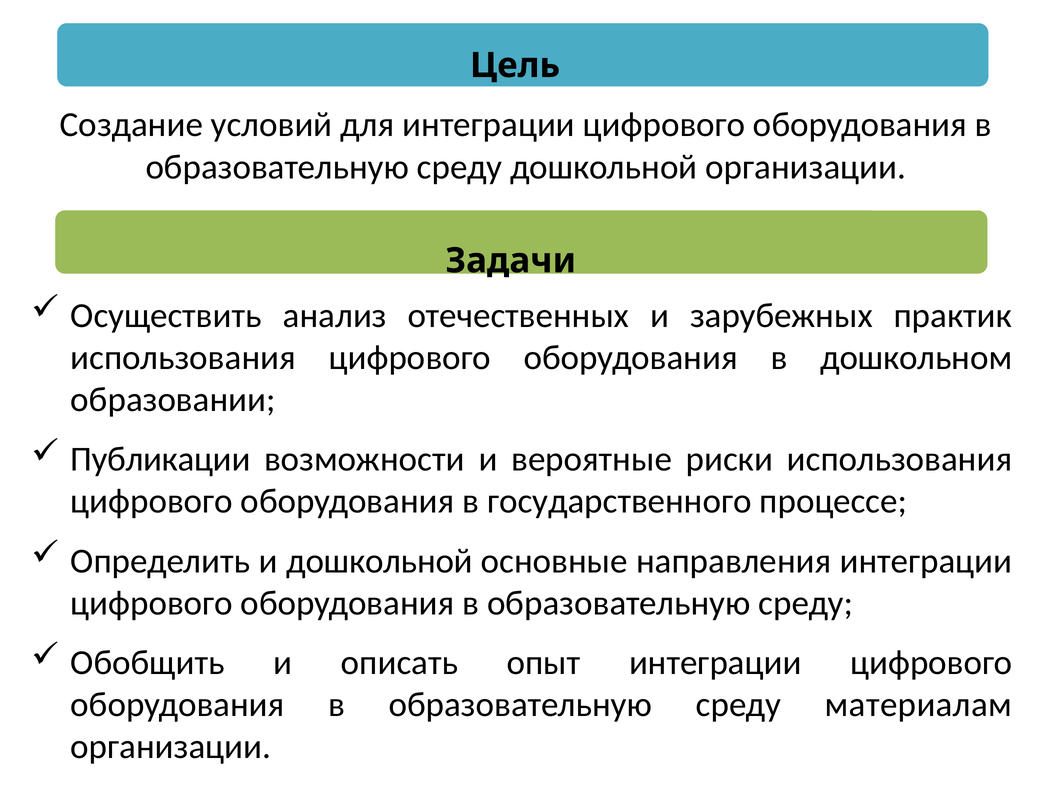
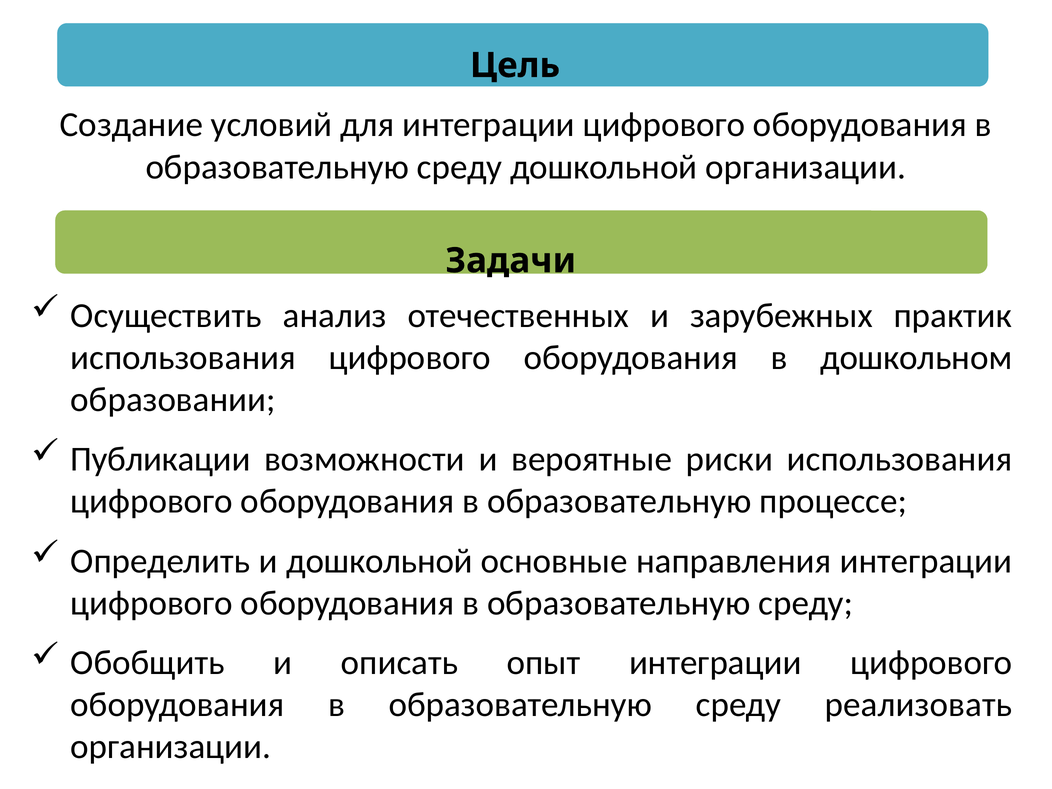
государственного at (619, 501): государственного -> образовательную
материалам: материалам -> реализовать
